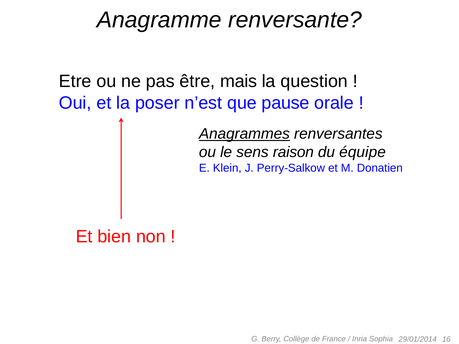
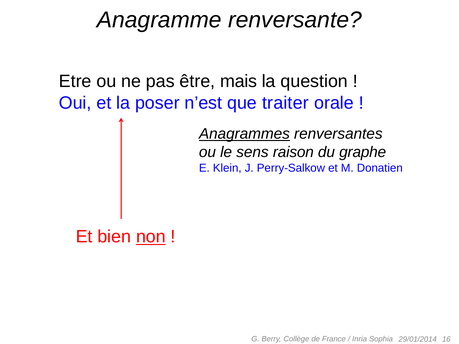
pause: pause -> traiter
équipe: équipe -> graphe
non underline: none -> present
